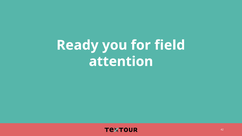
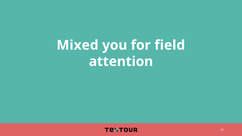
Ready: Ready -> Mixed
